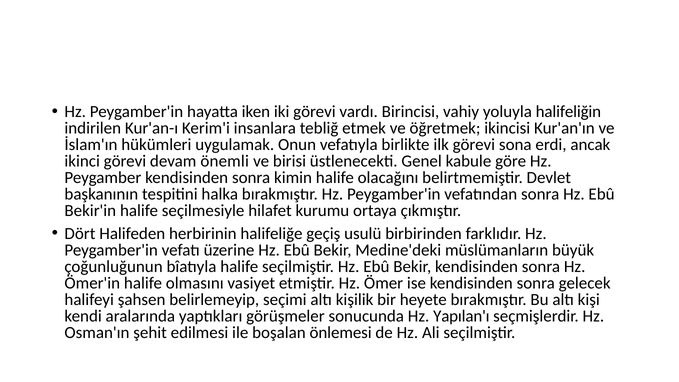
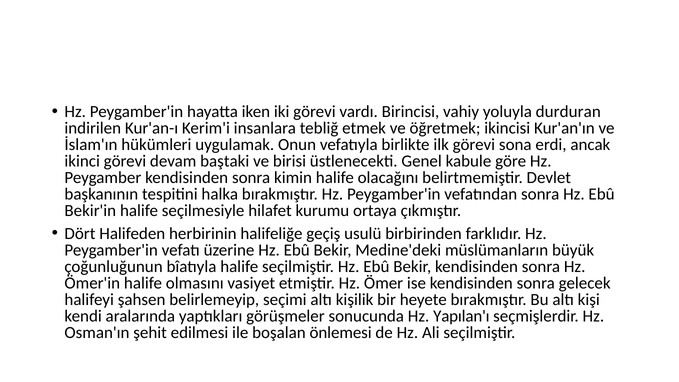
halifeliğin: halifeliğin -> durduran
önemli: önemli -> baştaki
